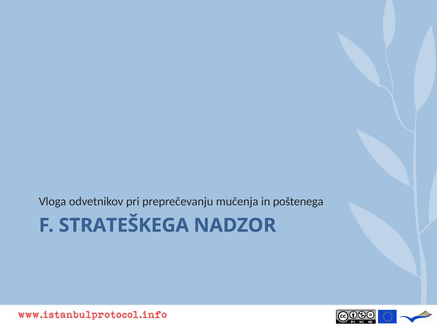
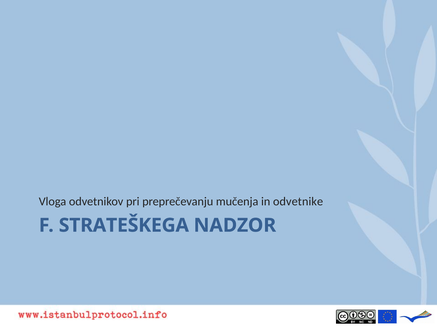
poštenega: poštenega -> odvetnike
